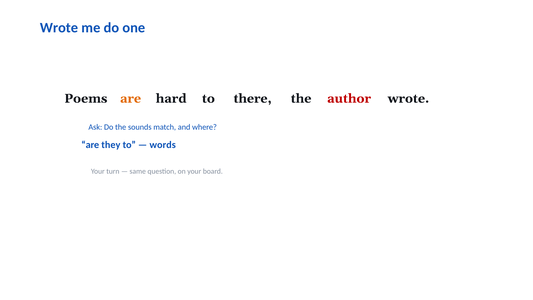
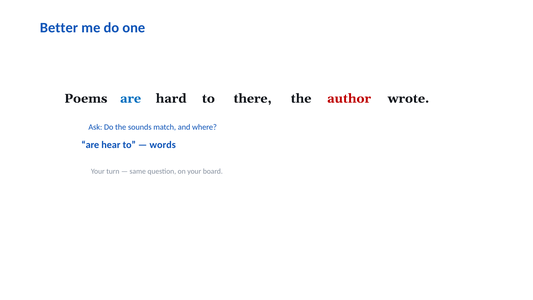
Wrote at (59, 28): Wrote -> Better
are at (131, 98) colour: orange -> blue
they: they -> hear
